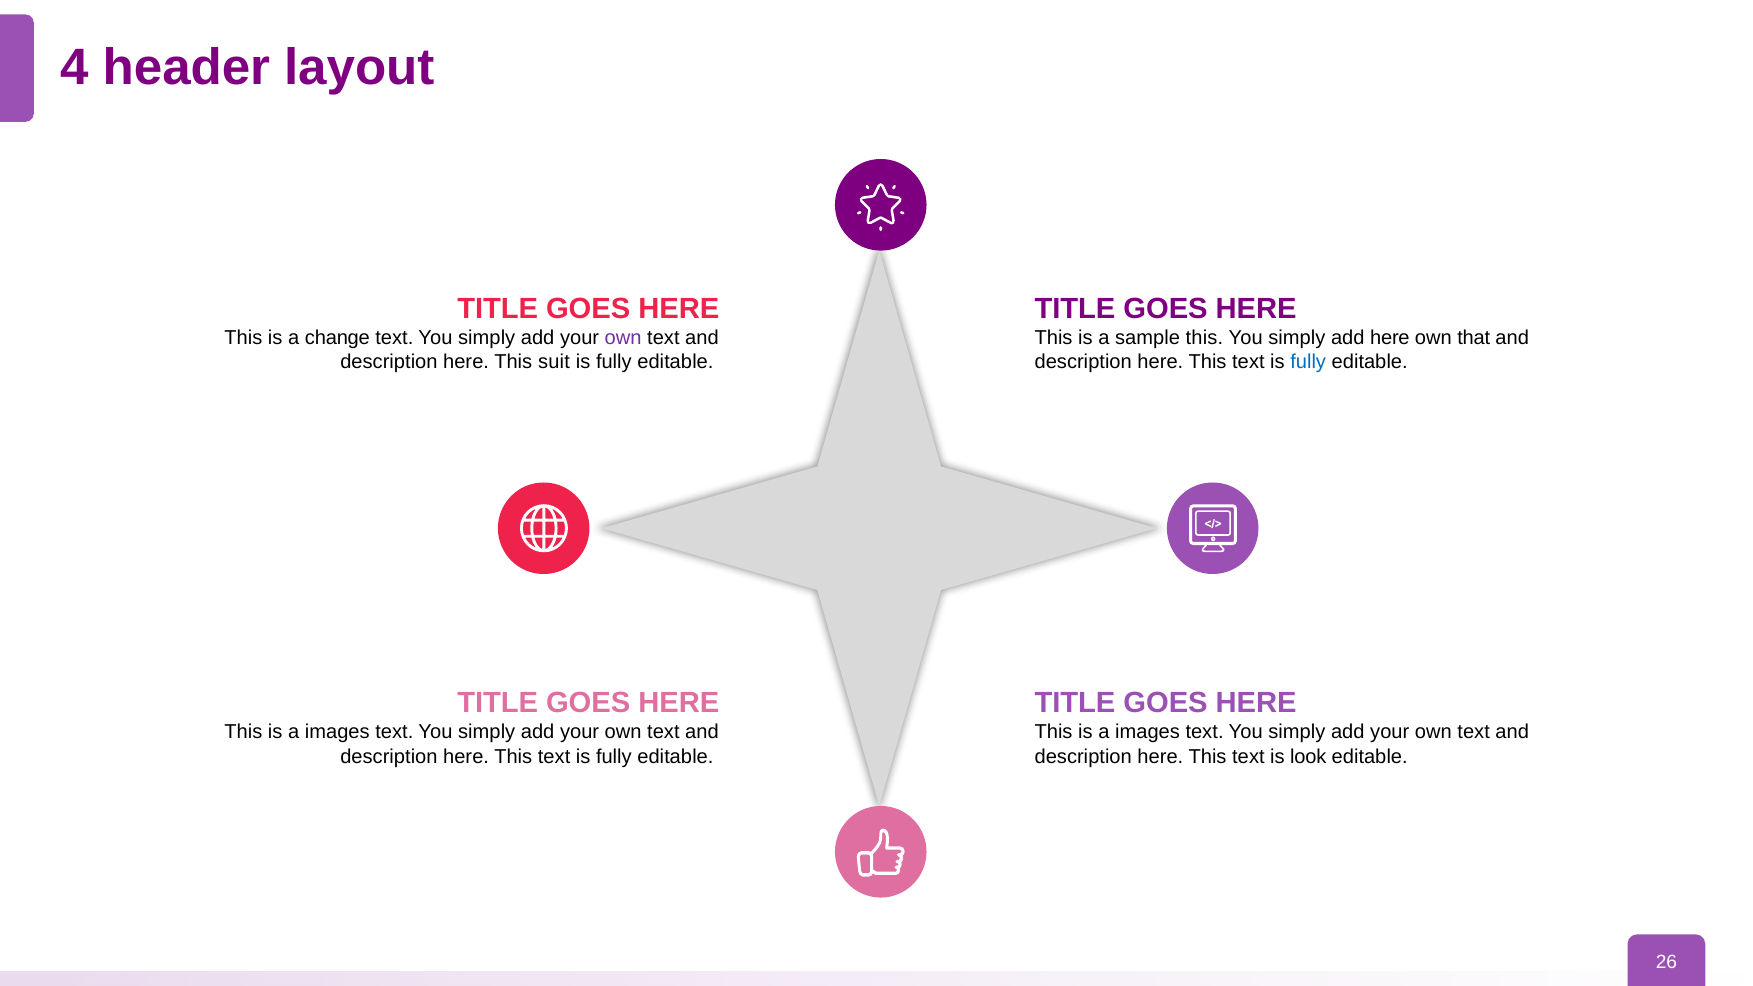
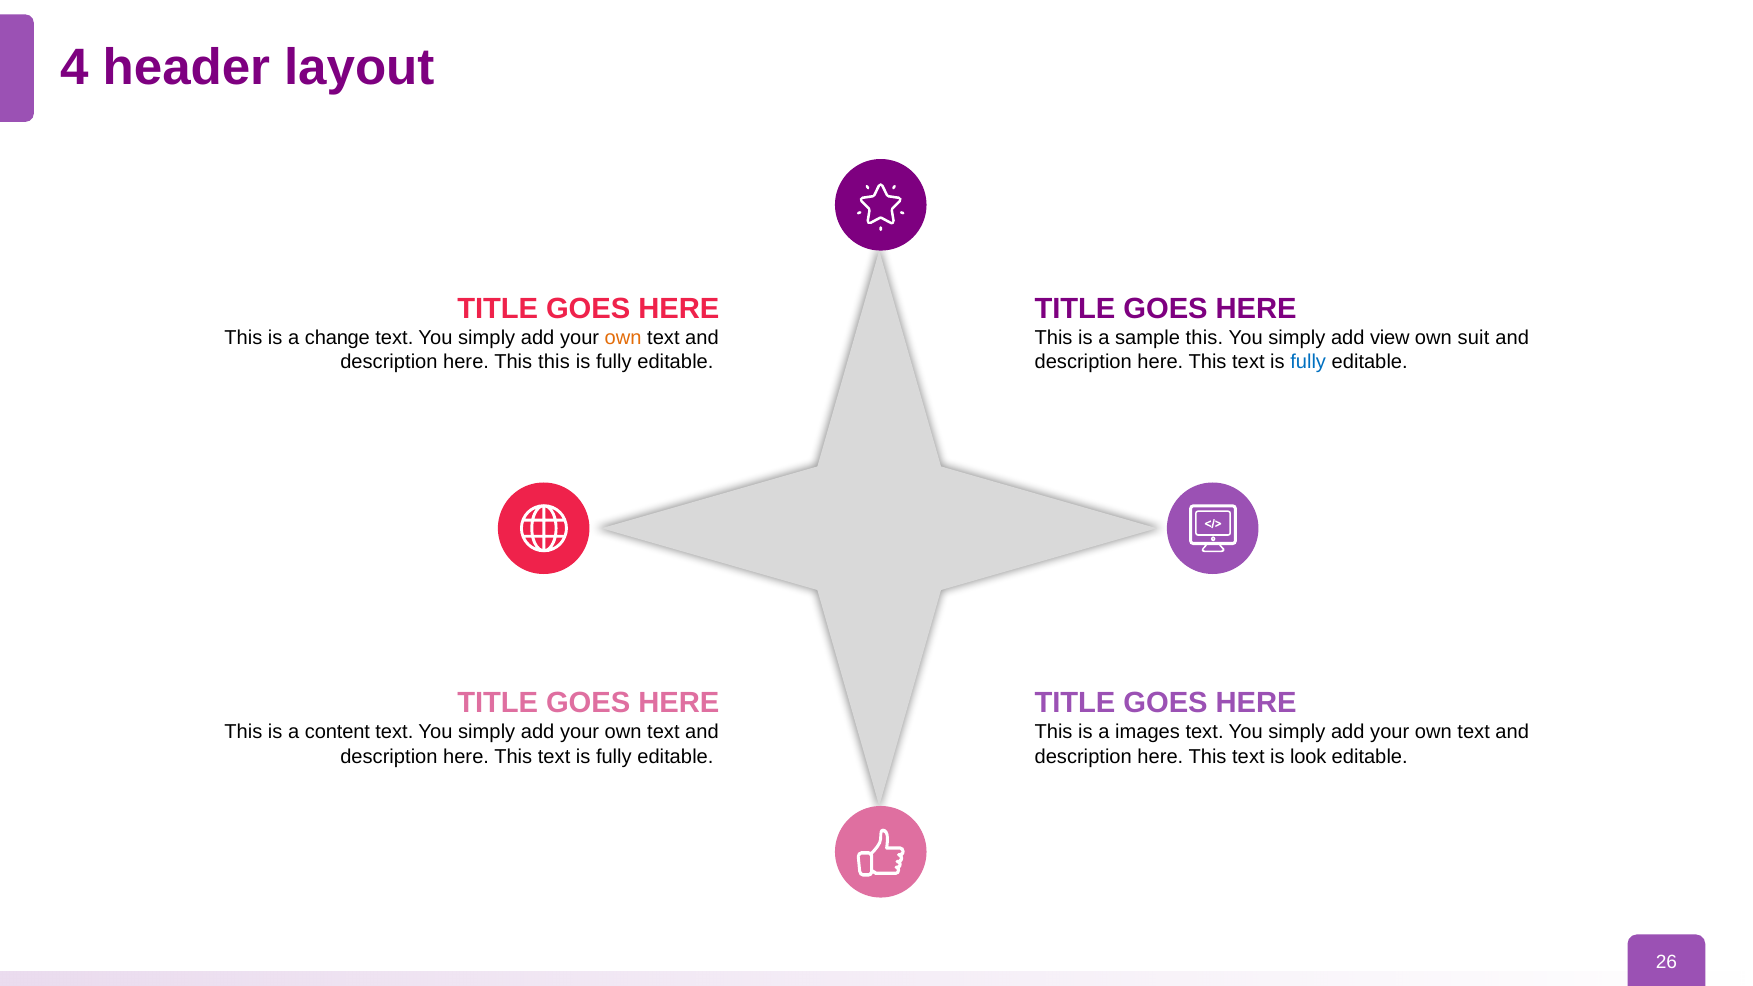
add here: here -> view
that: that -> suit
own at (623, 338) colour: purple -> orange
This suit: suit -> this
images at (337, 732): images -> content
